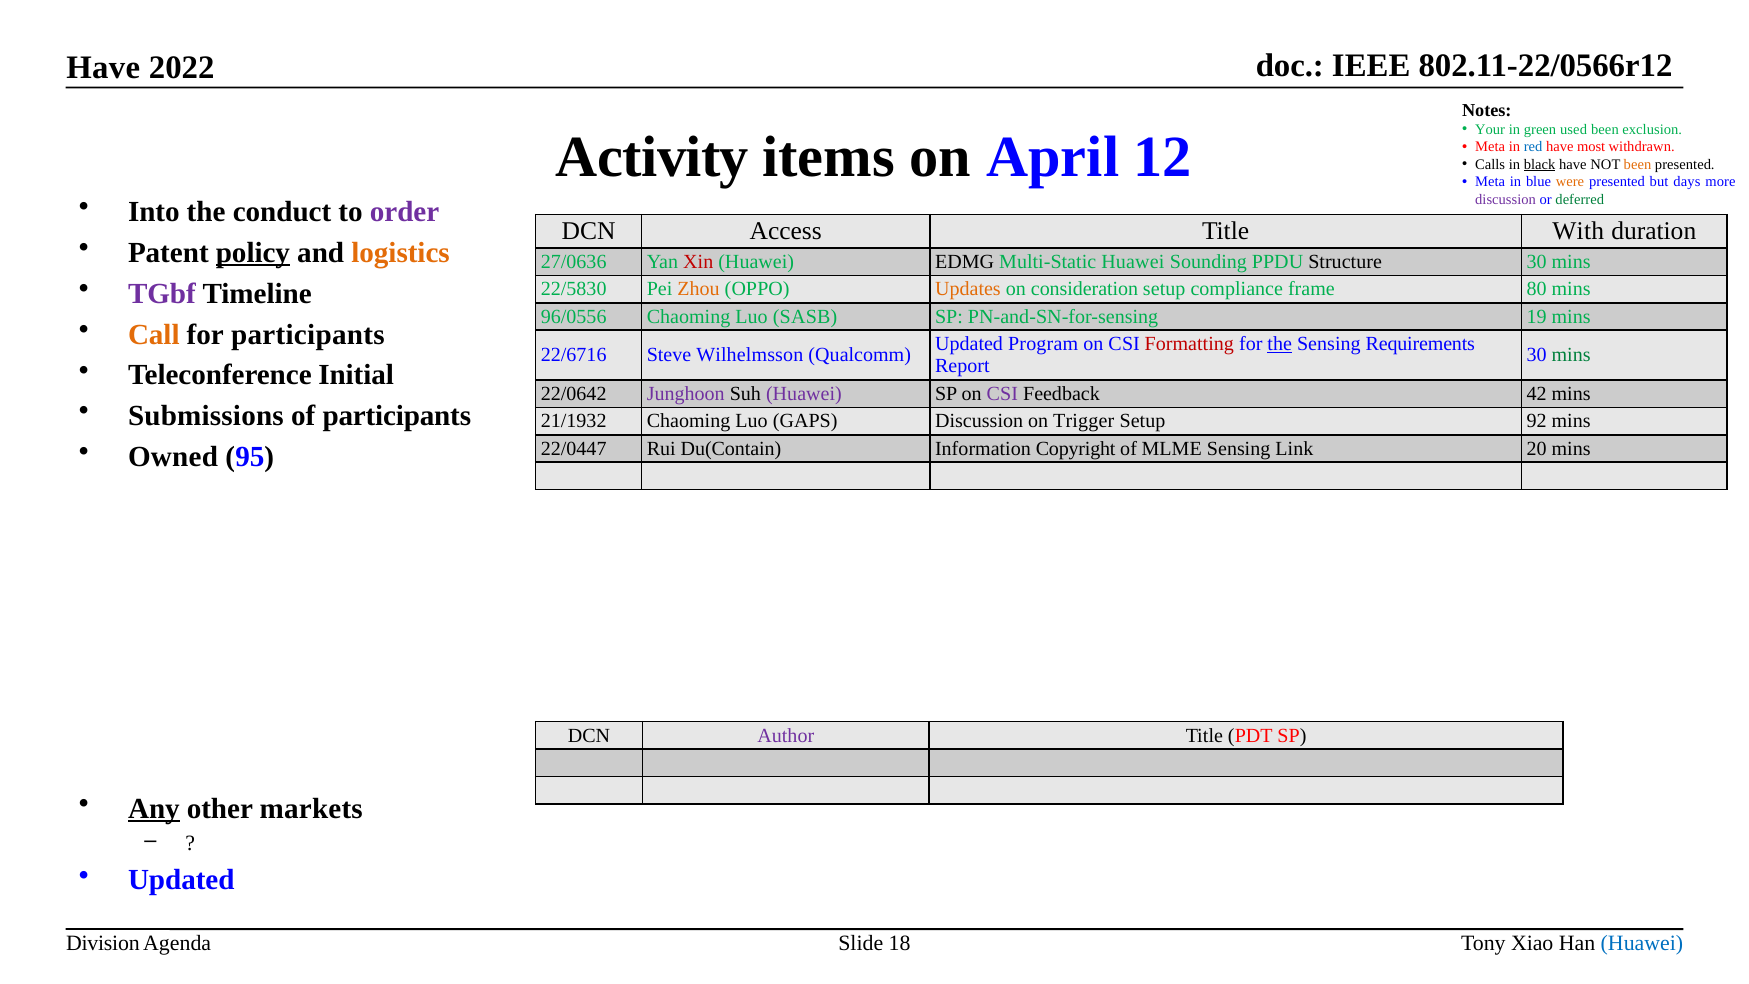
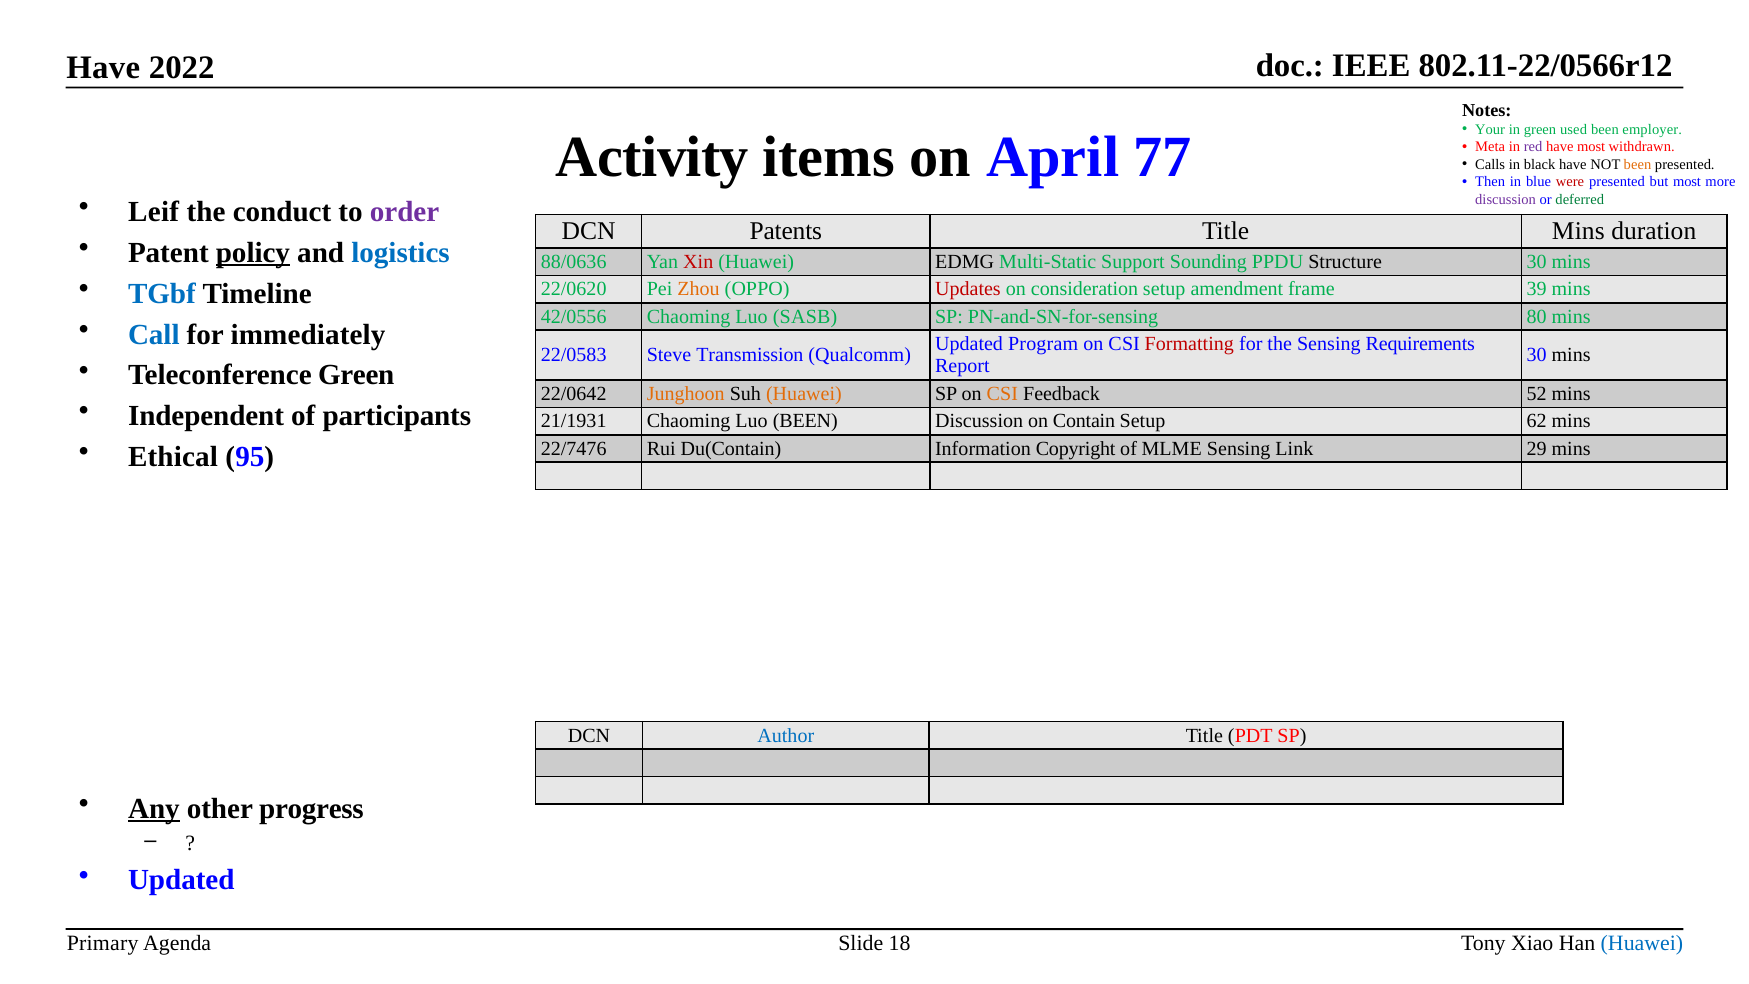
exclusion: exclusion -> employer
12: 12 -> 77
red colour: blue -> purple
black underline: present -> none
Meta at (1490, 182): Meta -> Then
were colour: orange -> red
but days: days -> most
Into: Into -> Leif
Access: Access -> Patents
Title With: With -> Mins
logistics colour: orange -> blue
27/0636: 27/0636 -> 88/0636
Multi-Static Huawei: Huawei -> Support
TGbf colour: purple -> blue
22/5830: 22/5830 -> 22/0620
Updates colour: orange -> red
compliance: compliance -> amendment
80: 80 -> 39
96/0556: 96/0556 -> 42/0556
19: 19 -> 80
Call colour: orange -> blue
for participants: participants -> immediately
the at (1280, 344) underline: present -> none
22/6716: 22/6716 -> 22/0583
Wilhelmsson: Wilhelmsson -> Transmission
mins at (1571, 355) colour: green -> black
Teleconference Initial: Initial -> Green
Junghoon colour: purple -> orange
Huawei at (804, 394) colour: purple -> orange
CSI at (1002, 394) colour: purple -> orange
42: 42 -> 52
Submissions: Submissions -> Independent
21/1932: 21/1932 -> 21/1931
Luo GAPS: GAPS -> BEEN
Trigger: Trigger -> Contain
92: 92 -> 62
22/0447: 22/0447 -> 22/7476
20: 20 -> 29
Owned: Owned -> Ethical
Author colour: purple -> blue
markets: markets -> progress
Division: Division -> Primary
